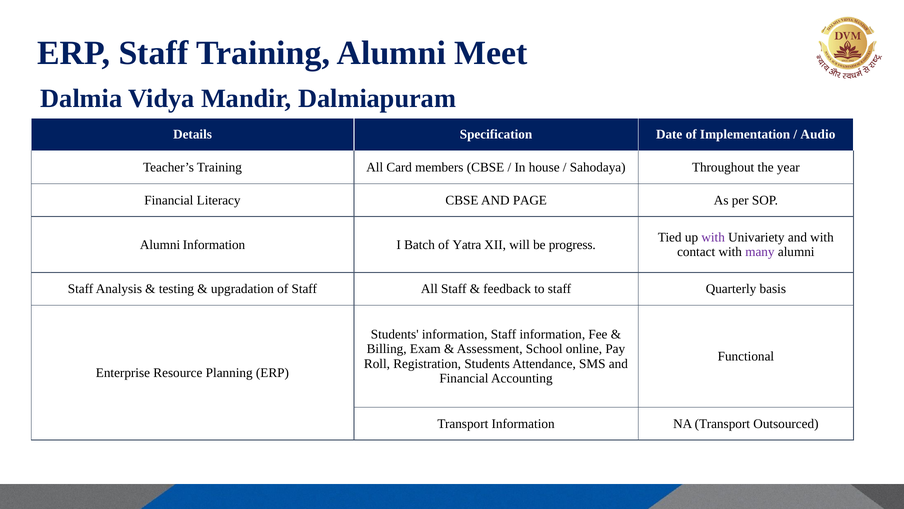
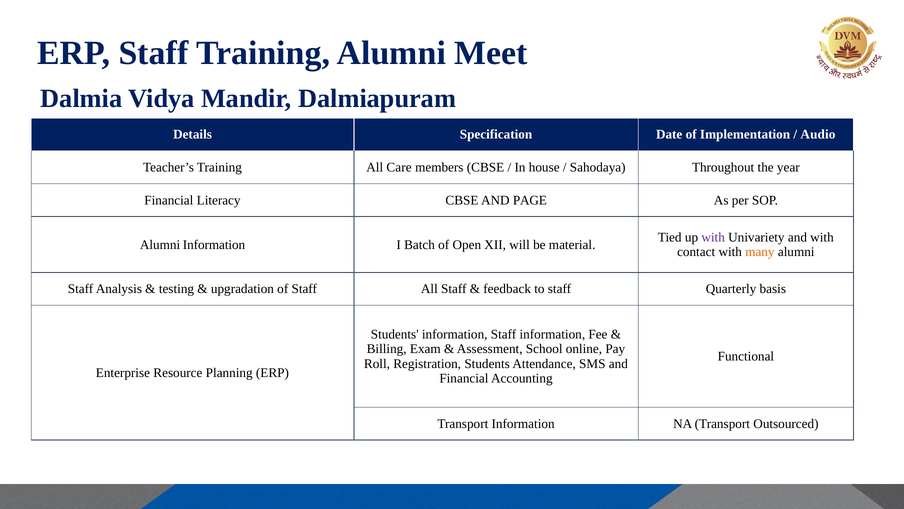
Card: Card -> Care
Yatra: Yatra -> Open
progress: progress -> material
many colour: purple -> orange
